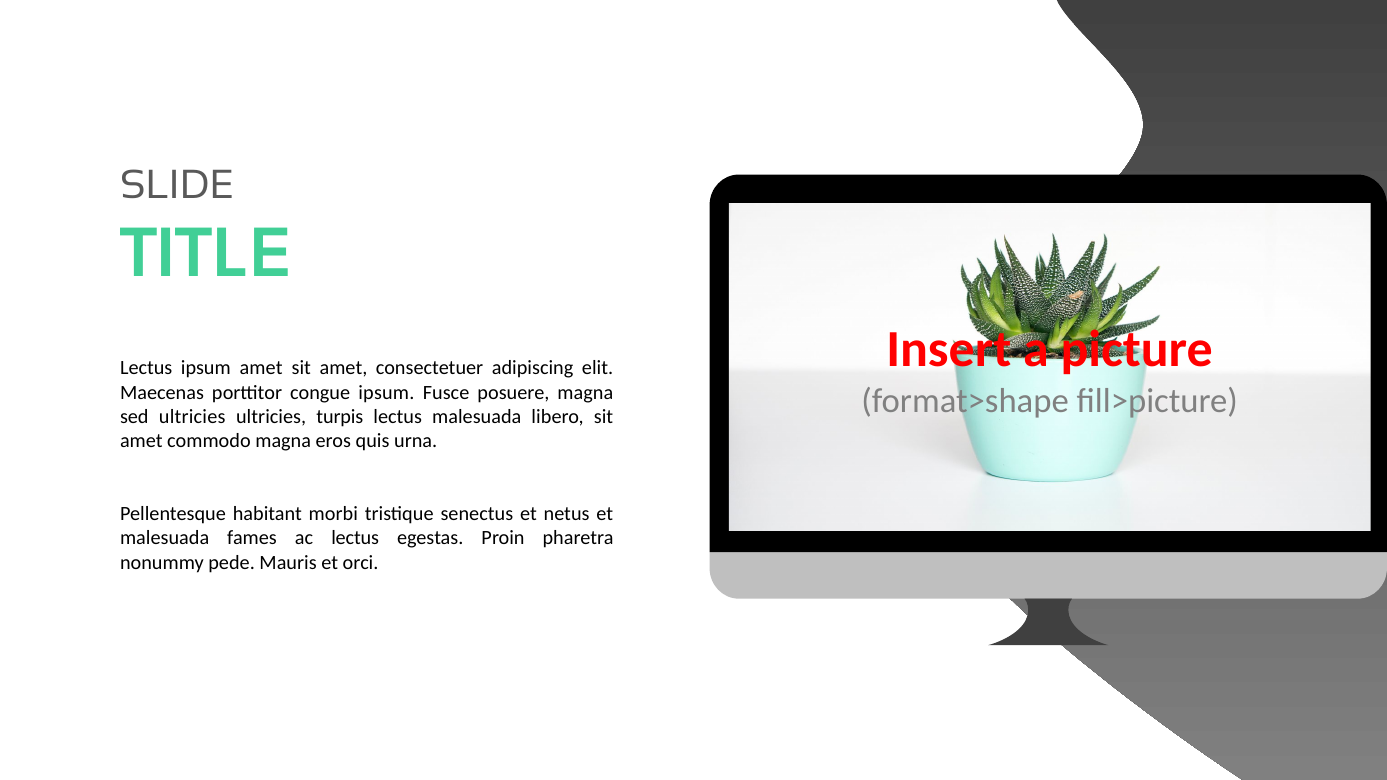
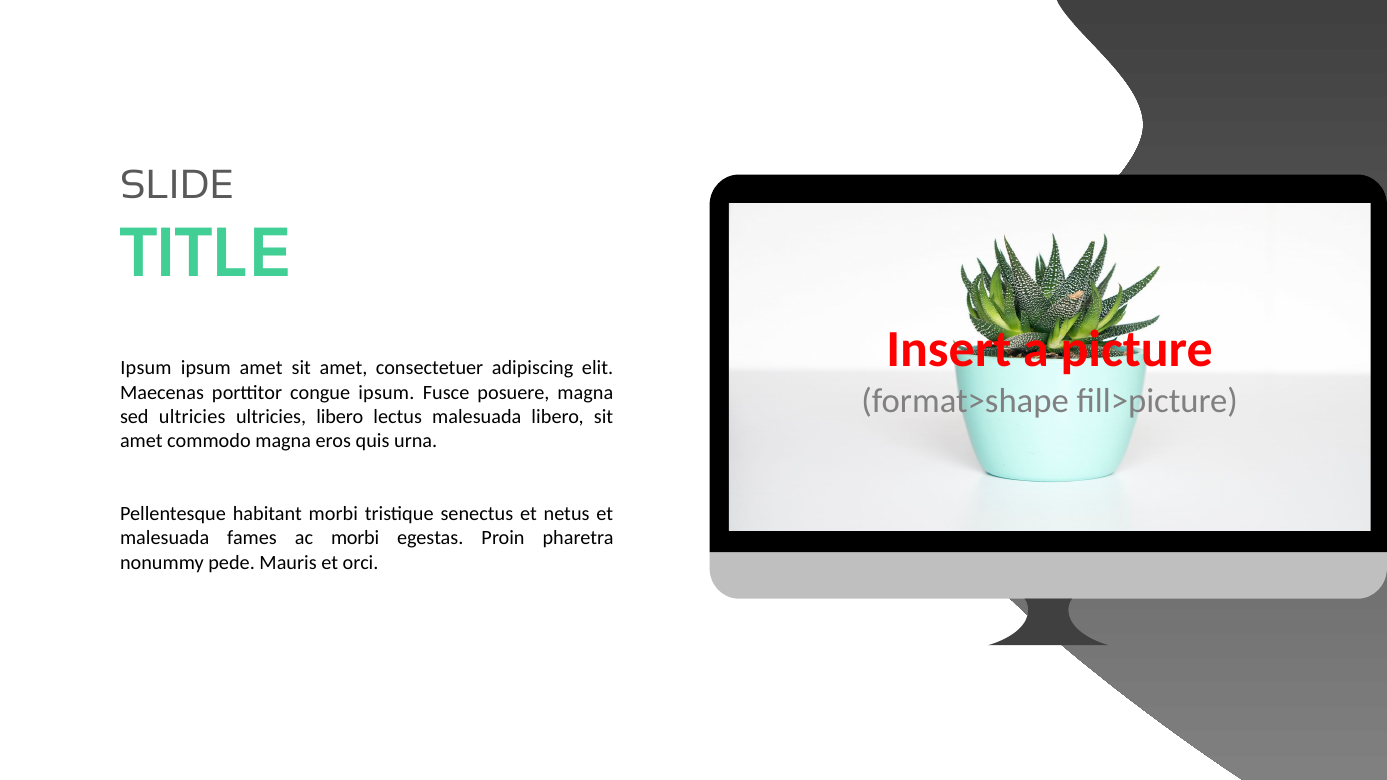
Lectus at (146, 368): Lectus -> Ipsum
ultricies turpis: turpis -> libero
ac lectus: lectus -> morbi
